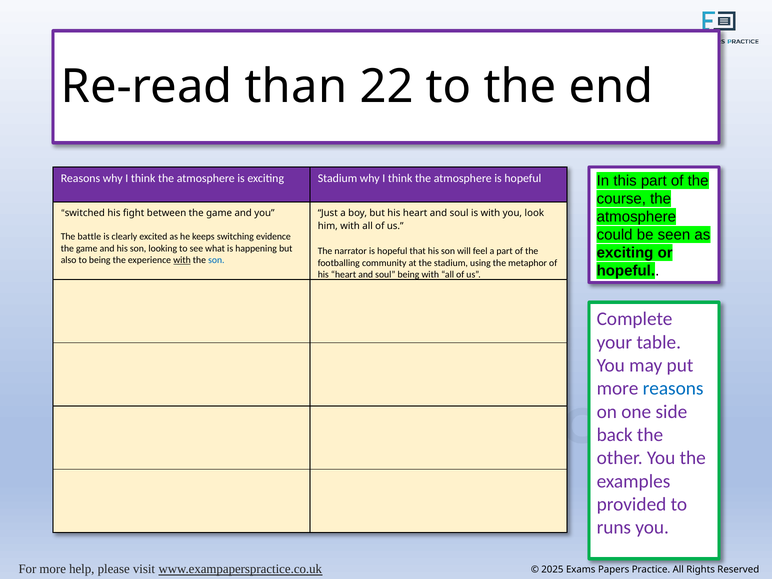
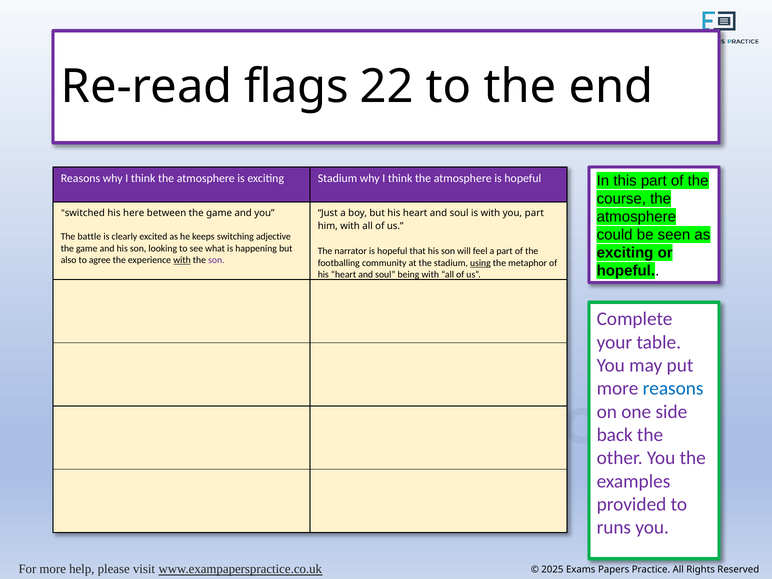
than: than -> flags
fight: fight -> here
you look: look -> part
evidence: evidence -> adjective
to being: being -> agree
son at (216, 260) colour: blue -> purple
using underline: none -> present
